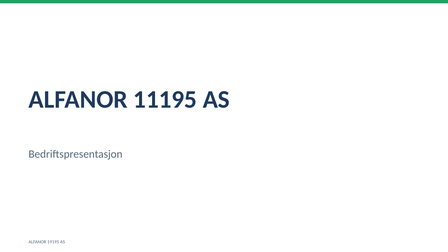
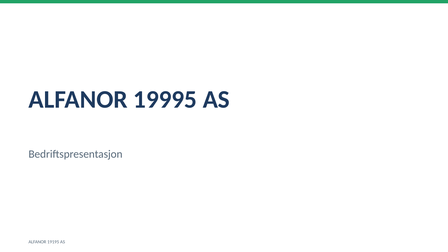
11195: 11195 -> 19995
